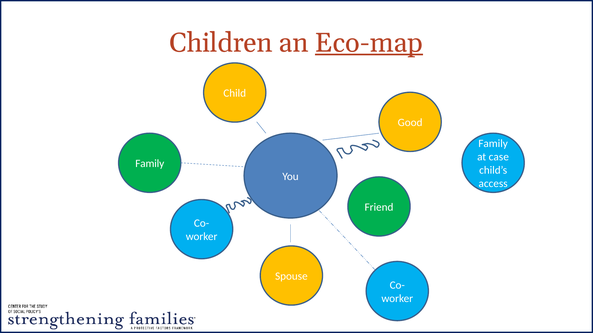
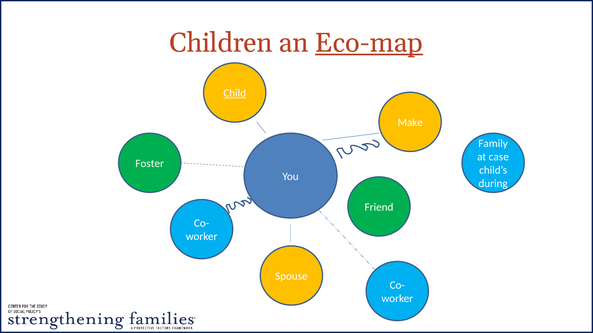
Child underline: none -> present
Good: Good -> Make
Family at (150, 164): Family -> Foster
access: access -> during
